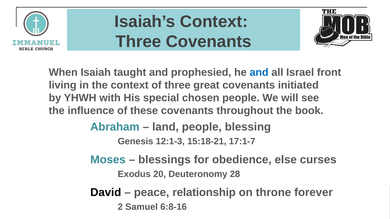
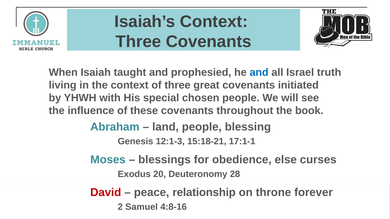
front: front -> truth
17:1-7: 17:1-7 -> 17:1-1
David colour: black -> red
6:8-16: 6:8-16 -> 4:8-16
